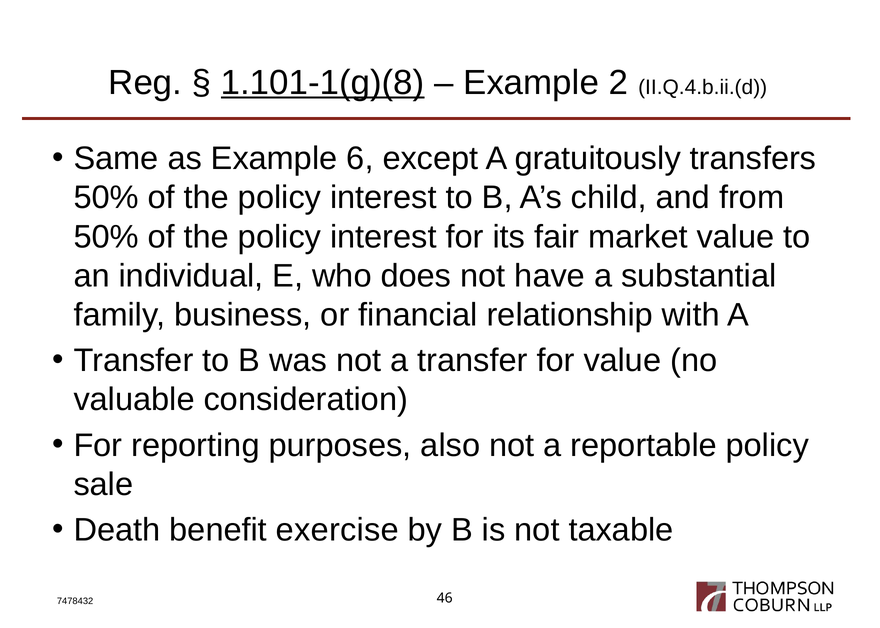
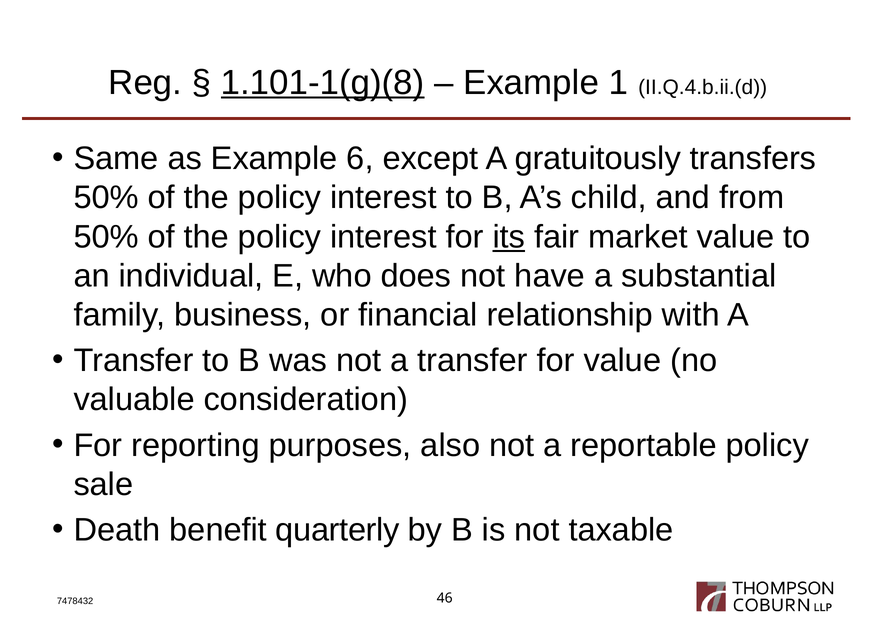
2: 2 -> 1
its underline: none -> present
exercise: exercise -> quarterly
